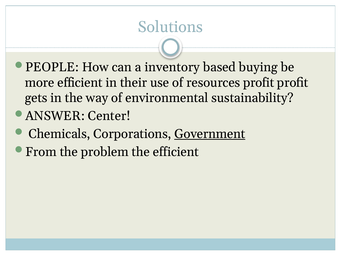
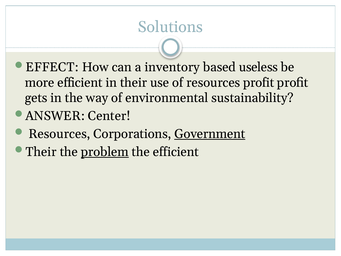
PEOPLE: PEOPLE -> EFFECT
buying: buying -> useless
Chemicals at (59, 134): Chemicals -> Resources
From at (41, 152): From -> Their
problem underline: none -> present
